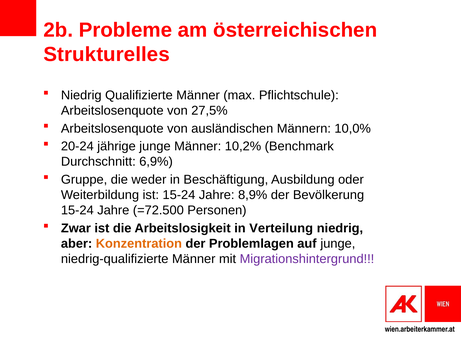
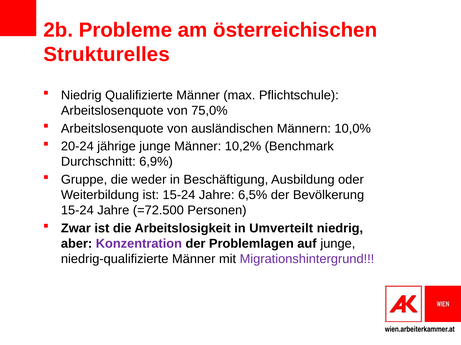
27,5%: 27,5% -> 75,0%
8,9%: 8,9% -> 6,5%
Verteilung: Verteilung -> Umverteilt
Konzentration colour: orange -> purple
